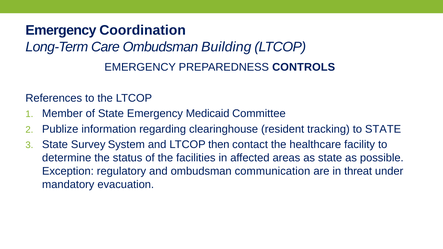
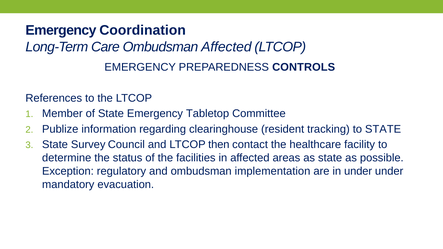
Ombudsman Building: Building -> Affected
Medicaid: Medicaid -> Tabletop
System: System -> Council
communication: communication -> implementation
in threat: threat -> under
